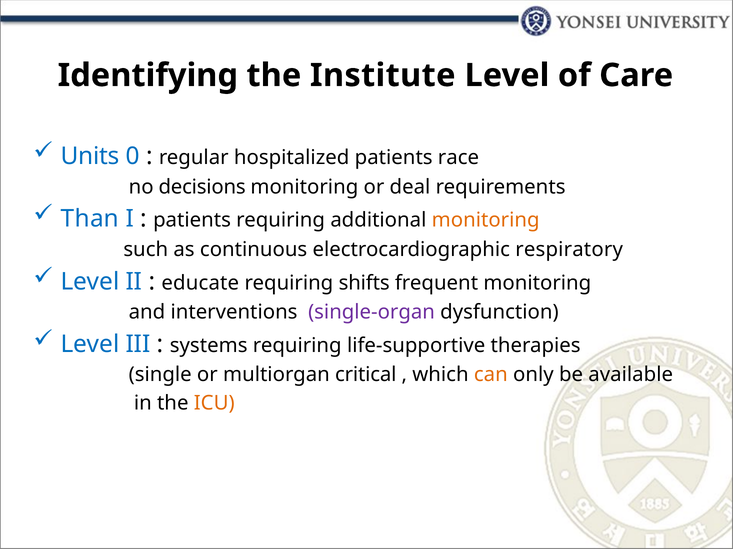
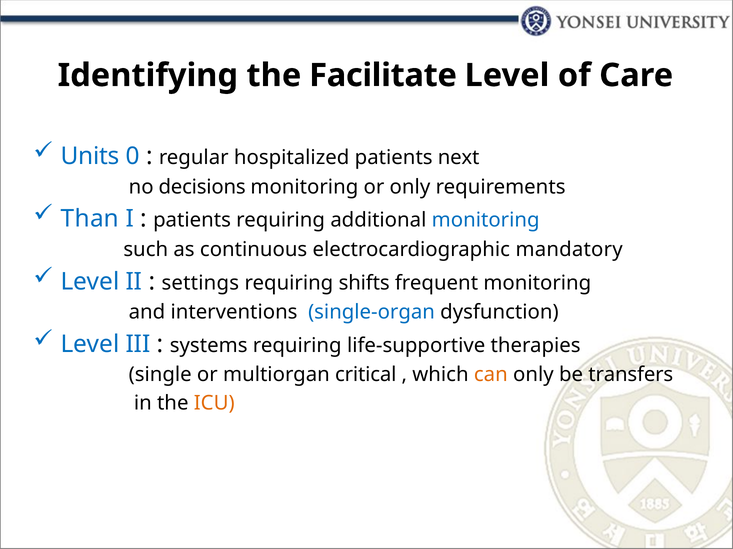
Institute: Institute -> Facilitate
race: race -> next
or deal: deal -> only
monitoring at (486, 220) colour: orange -> blue
respiratory: respiratory -> mandatory
educate: educate -> settings
single-organ colour: purple -> blue
available: available -> transfers
